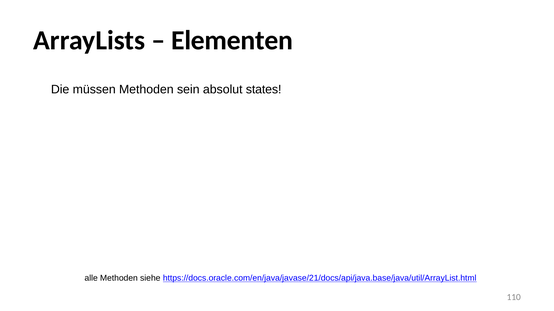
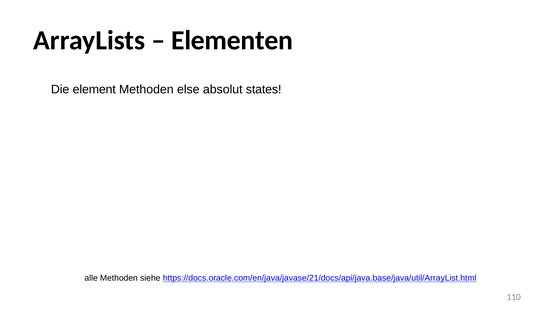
müssen: müssen -> element
sein: sein -> else
